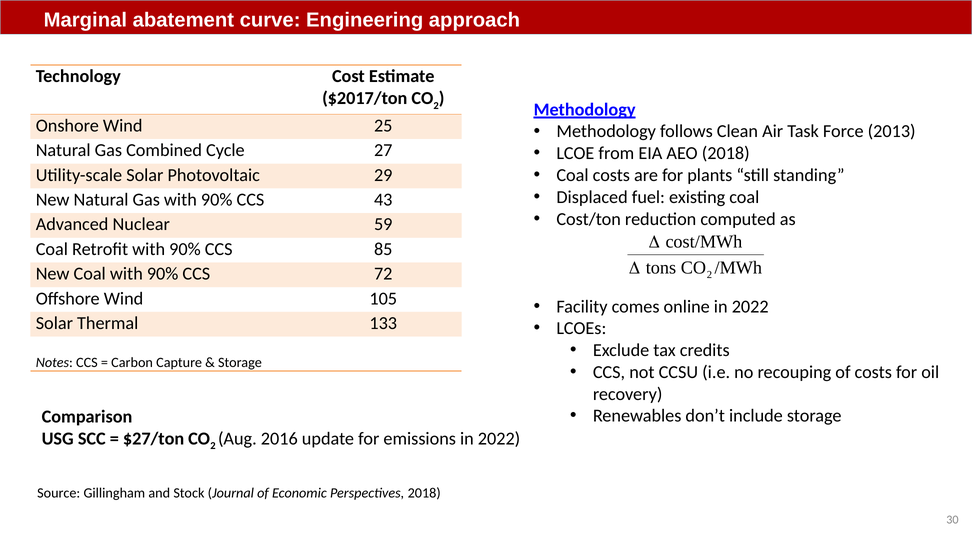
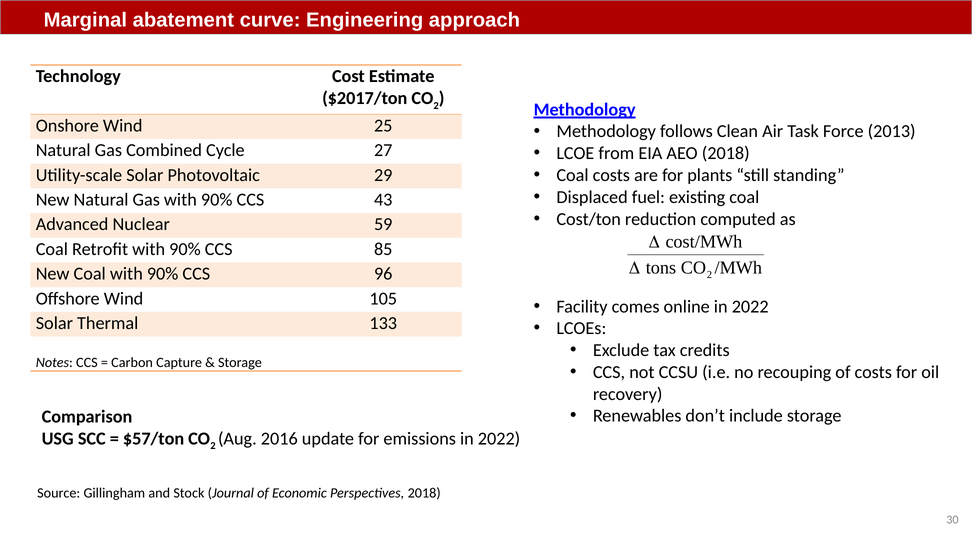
72: 72 -> 96
$27/ton: $27/ton -> $57/ton
